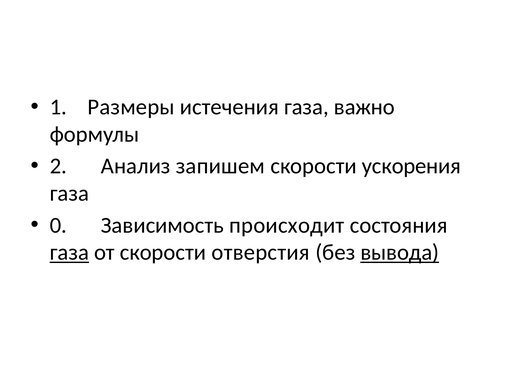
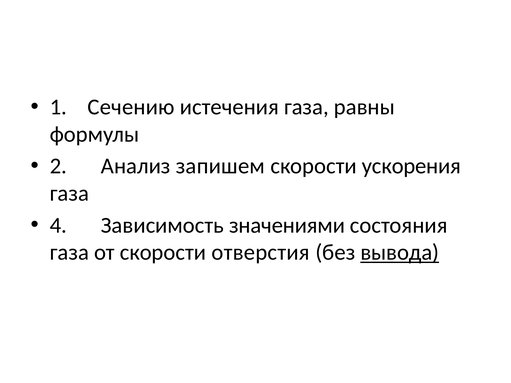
Размеры: Размеры -> Сечению
важно: важно -> равны
0: 0 -> 4
происходит: происходит -> значениями
газа at (69, 253) underline: present -> none
